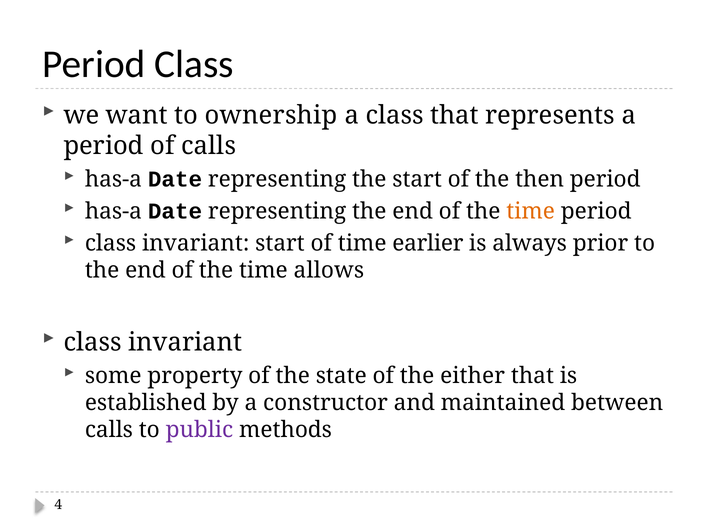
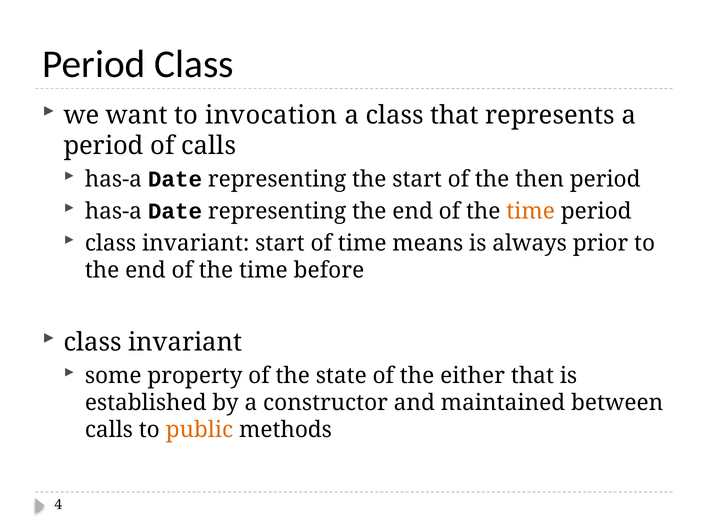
ownership: ownership -> invocation
earlier: earlier -> means
allows: allows -> before
public colour: purple -> orange
